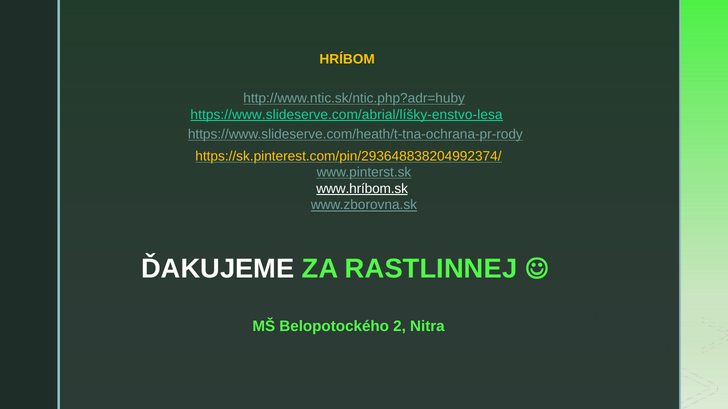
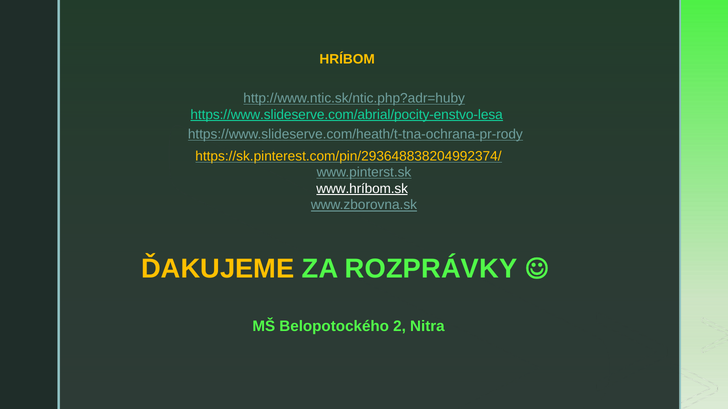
https://www.slideserve.com/abrial/líšky-enstvo-lesa: https://www.slideserve.com/abrial/líšky-enstvo-lesa -> https://www.slideserve.com/abrial/pocity-enstvo-lesa
ĎAKUJEME colour: white -> yellow
RASTLINNEJ: RASTLINNEJ -> ROZPRÁVKY
